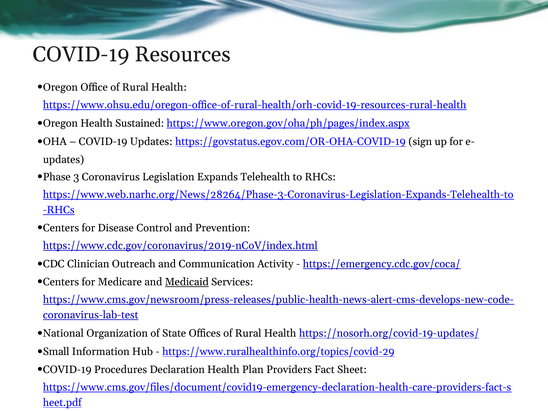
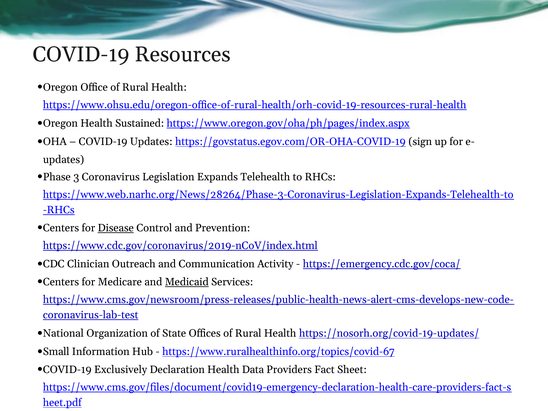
Disease underline: none -> present
https://www.ruralhealthinfo.org/topics/covid-29: https://www.ruralhealthinfo.org/topics/covid-29 -> https://www.ruralhealthinfo.org/topics/covid-67
Procedures: Procedures -> Exclusively
Plan: Plan -> Data
